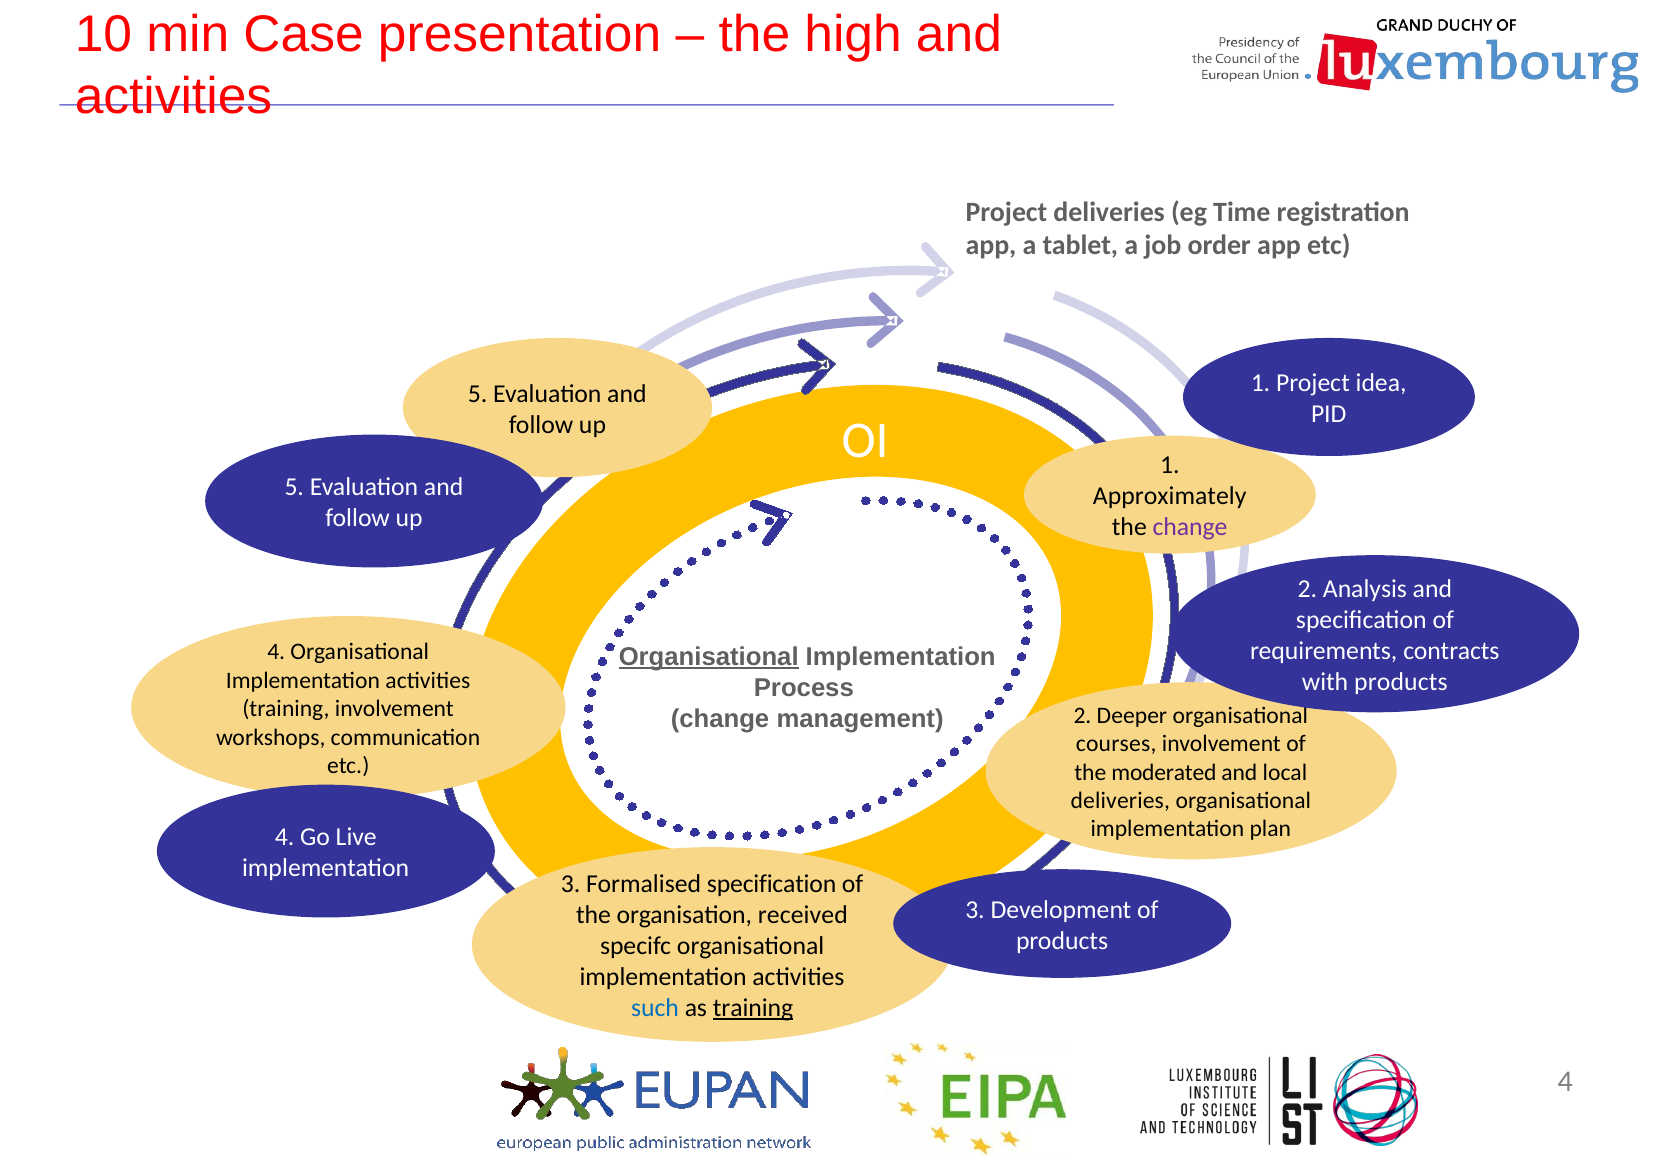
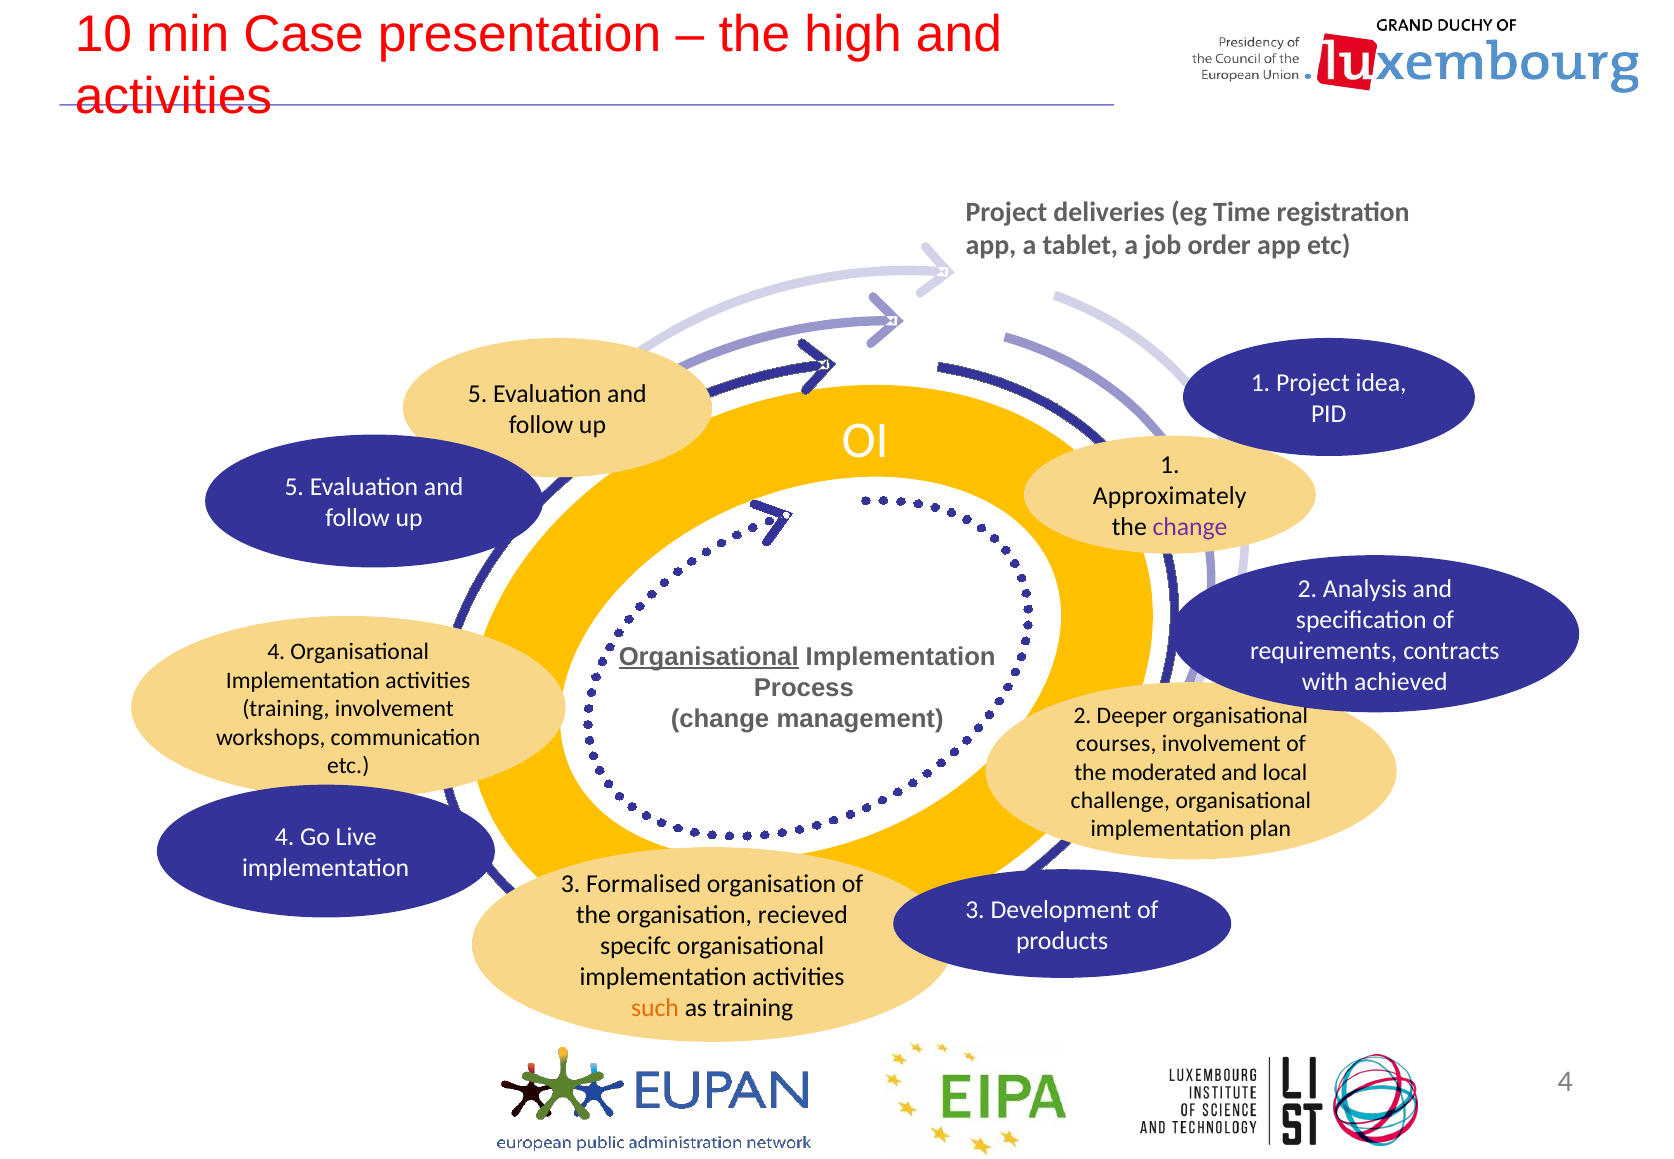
with products: products -> achieved
deliveries at (1120, 801): deliveries -> challenge
Formalised specification: specification -> organisation
received: received -> recieved
such colour: blue -> orange
training at (753, 1008) underline: present -> none
